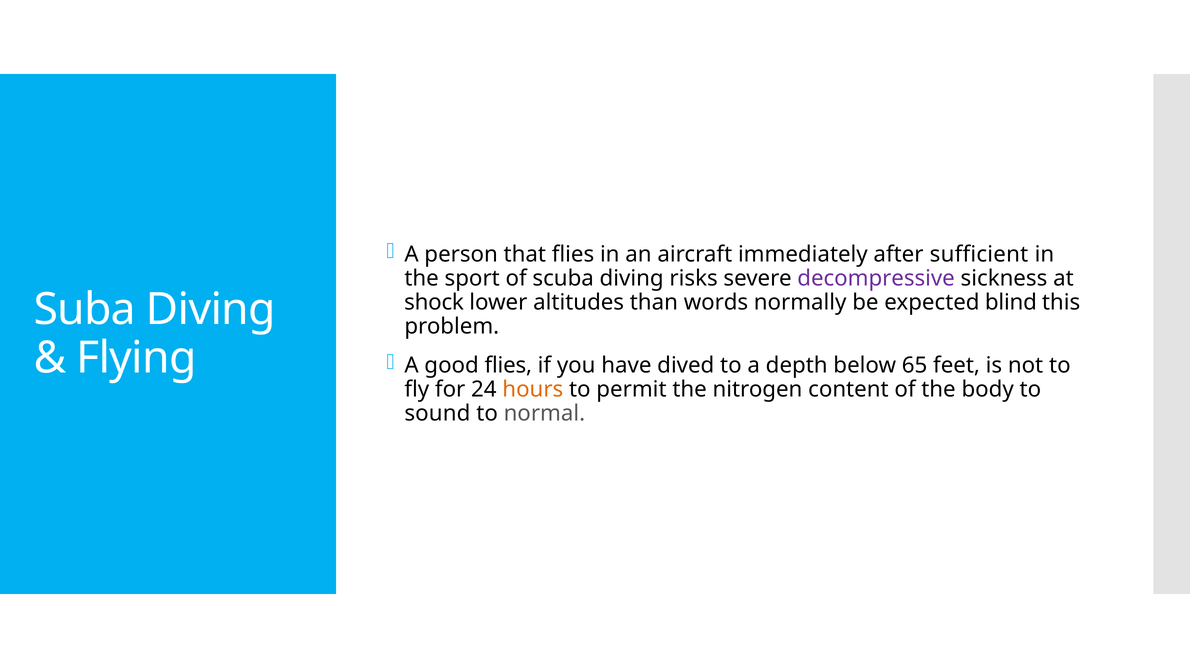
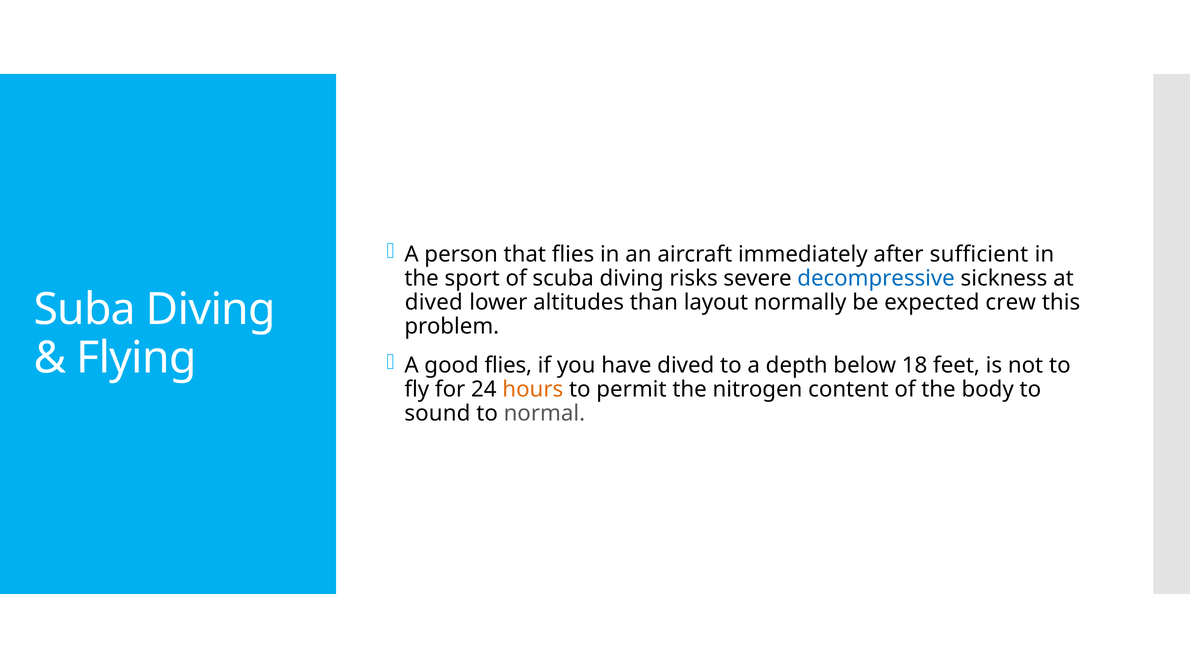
decompressive colour: purple -> blue
shock at (434, 303): shock -> dived
words: words -> layout
blind: blind -> crew
65: 65 -> 18
